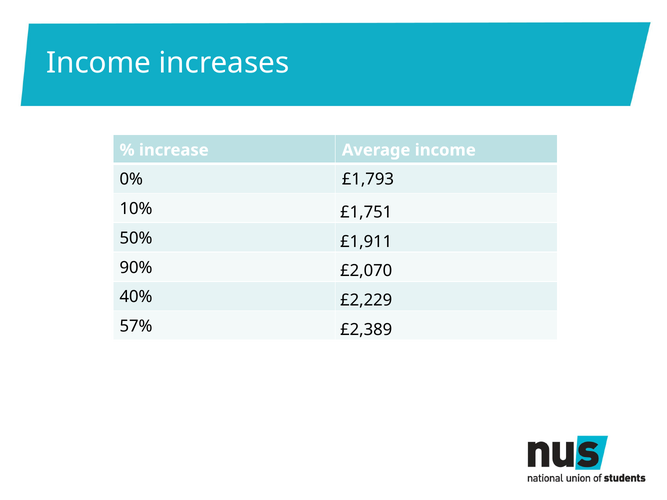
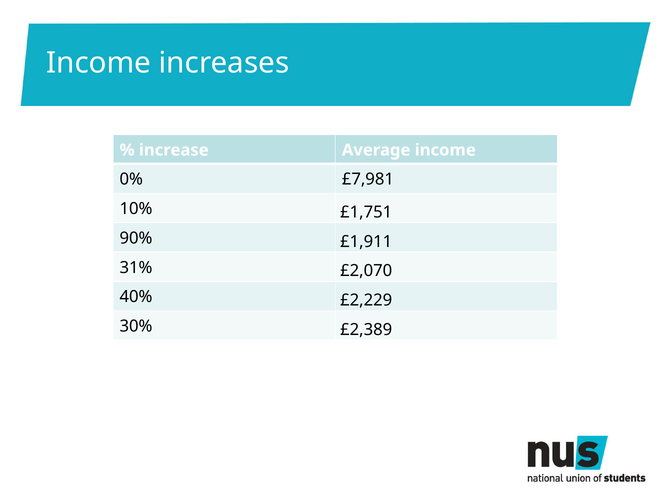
£1,793: £1,793 -> £7,981
50%: 50% -> 90%
90%: 90% -> 31%
57%: 57% -> 30%
